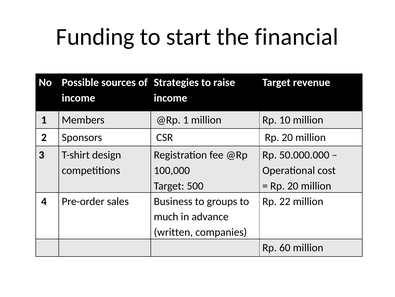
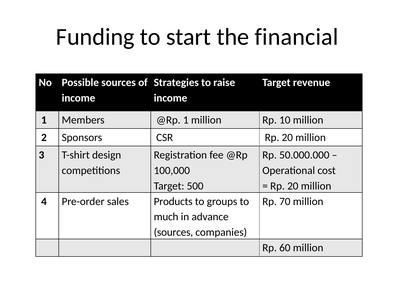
Business: Business -> Products
22: 22 -> 70
written at (173, 232): written -> sources
